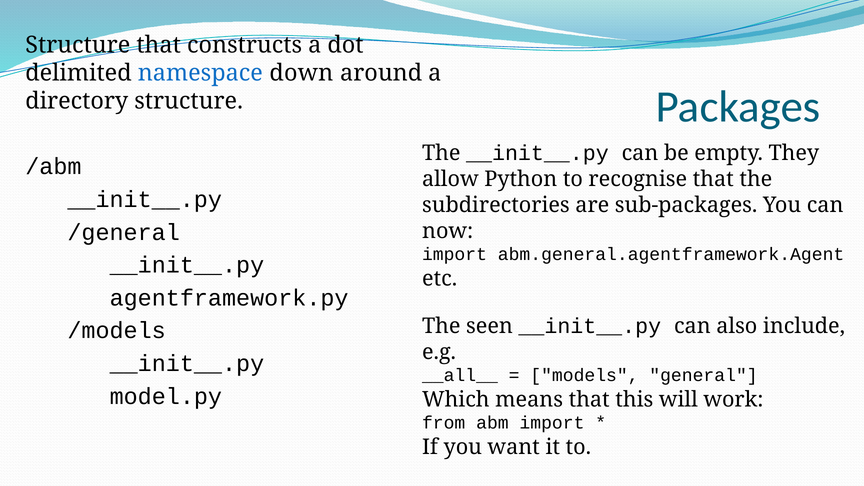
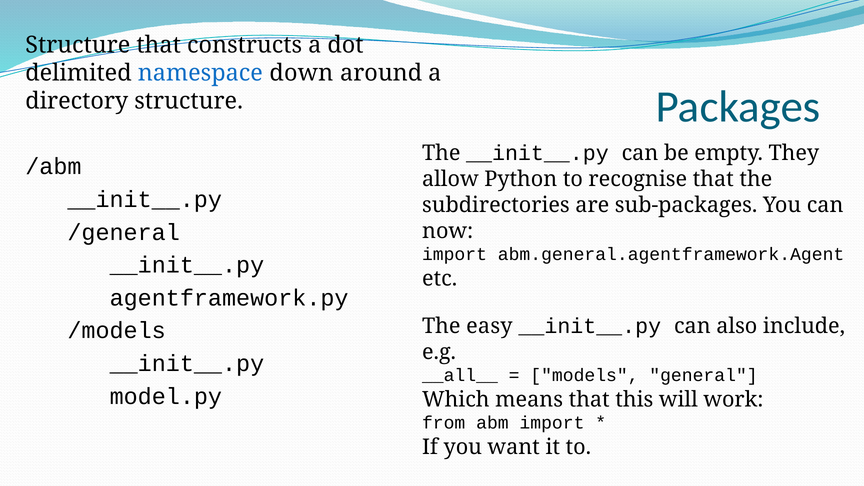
seen: seen -> easy
